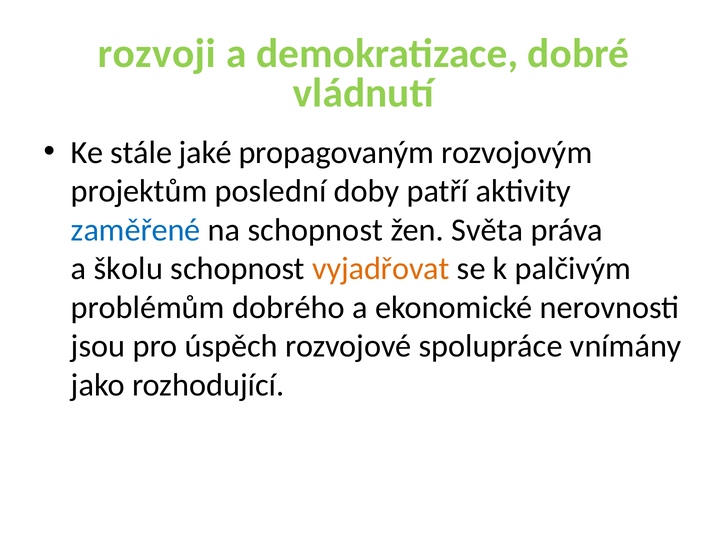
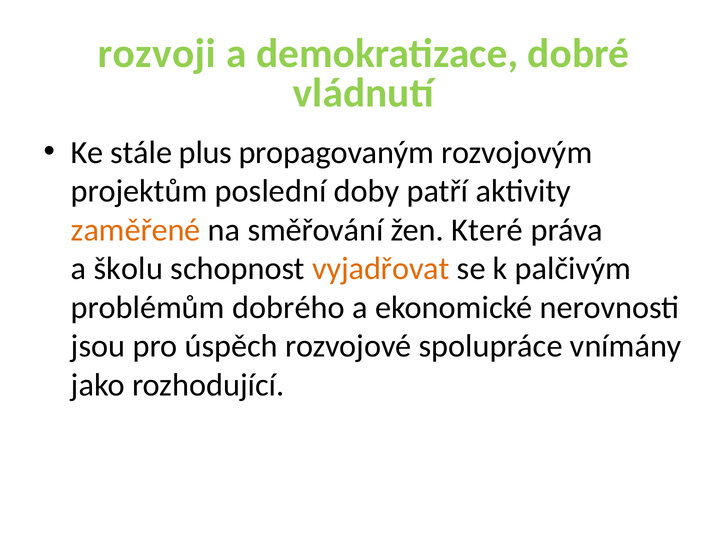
jaké: jaké -> plus
zaměřené colour: blue -> orange
na schopnost: schopnost -> směřování
Světa: Světa -> Které
